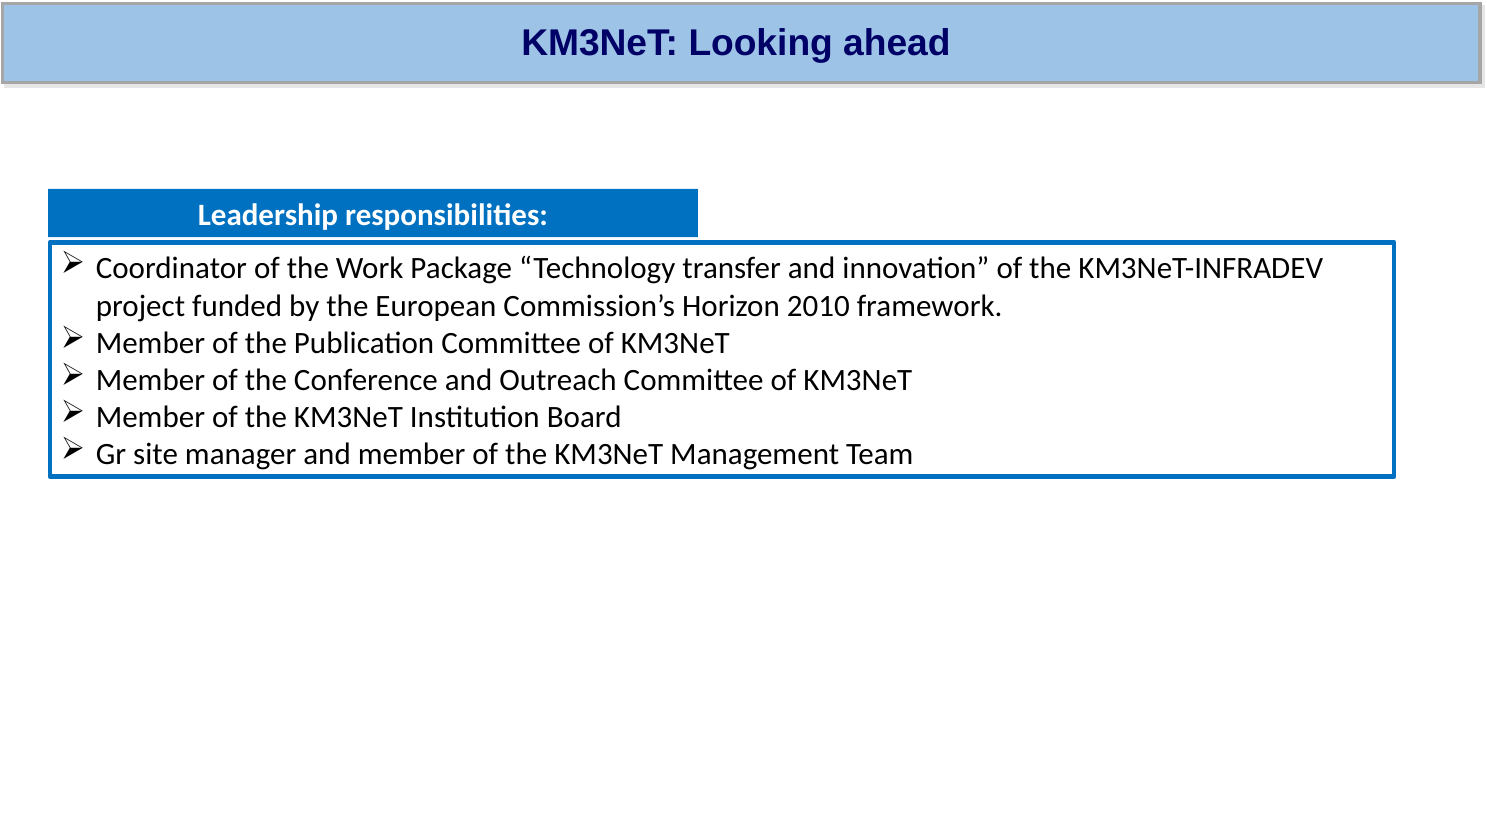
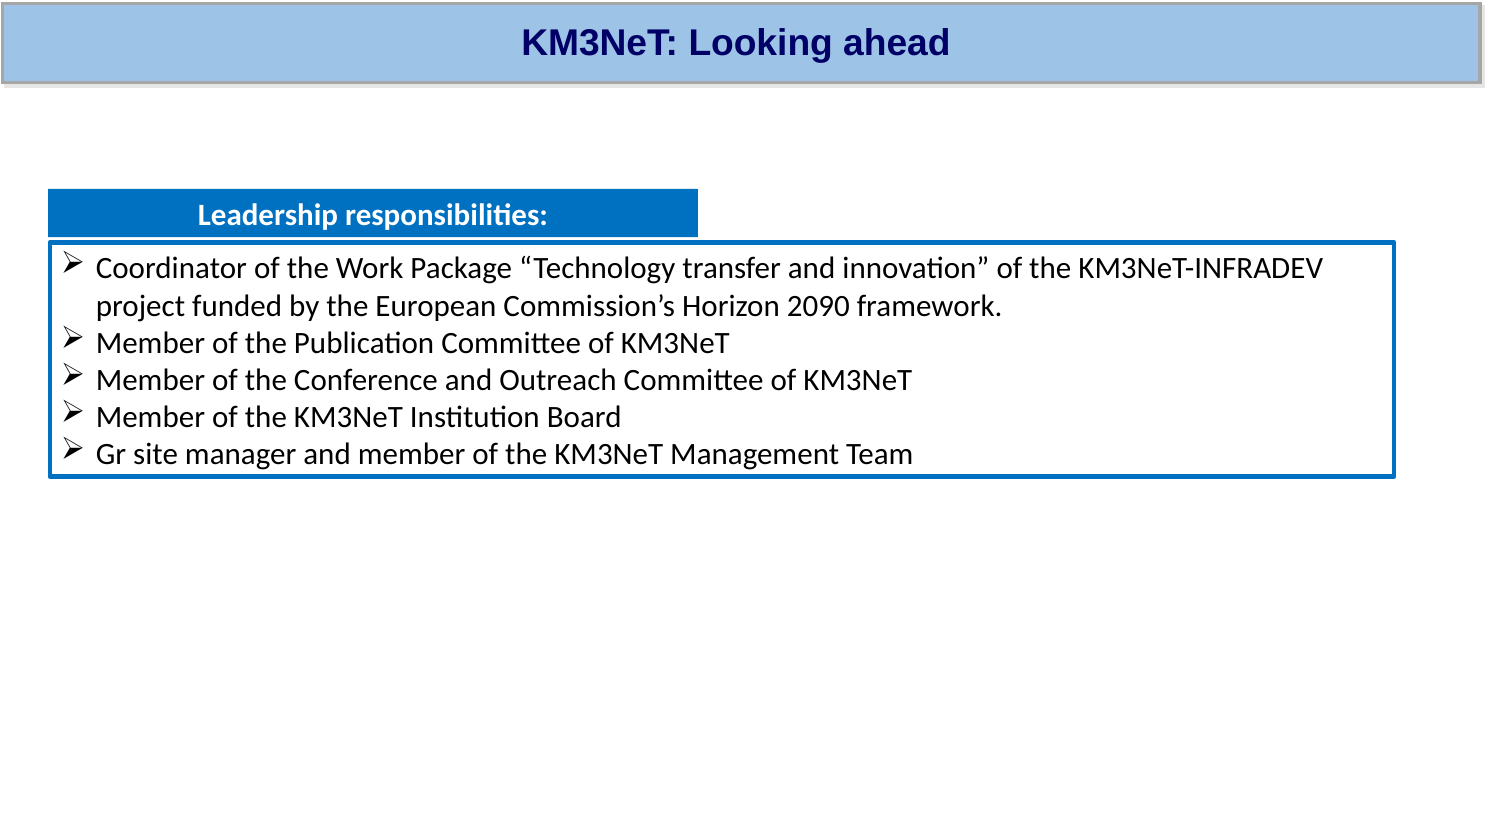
2010: 2010 -> 2090
